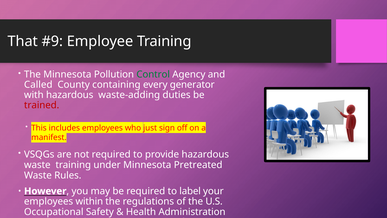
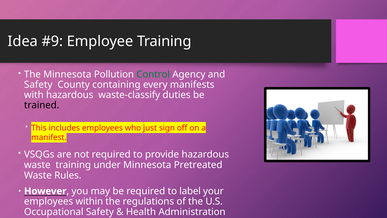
That: That -> Idea
Called at (38, 85): Called -> Safety
generator: generator -> manifests
waste-adding: waste-adding -> waste-classify
trained colour: red -> black
